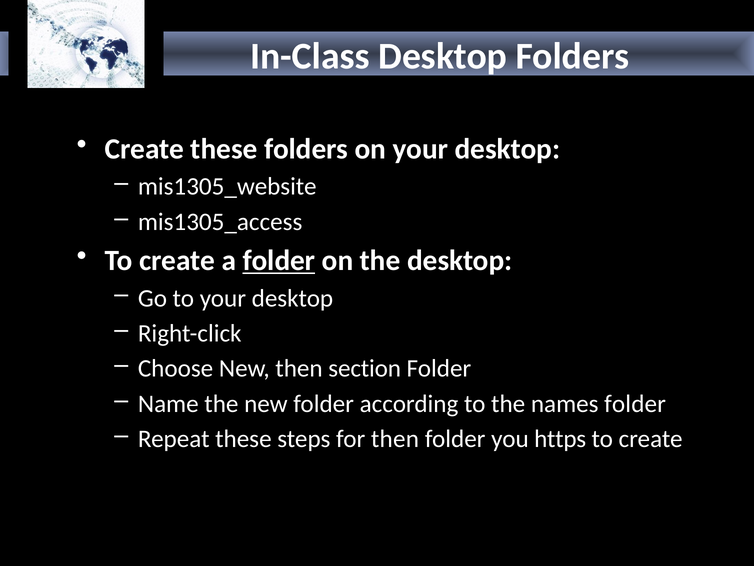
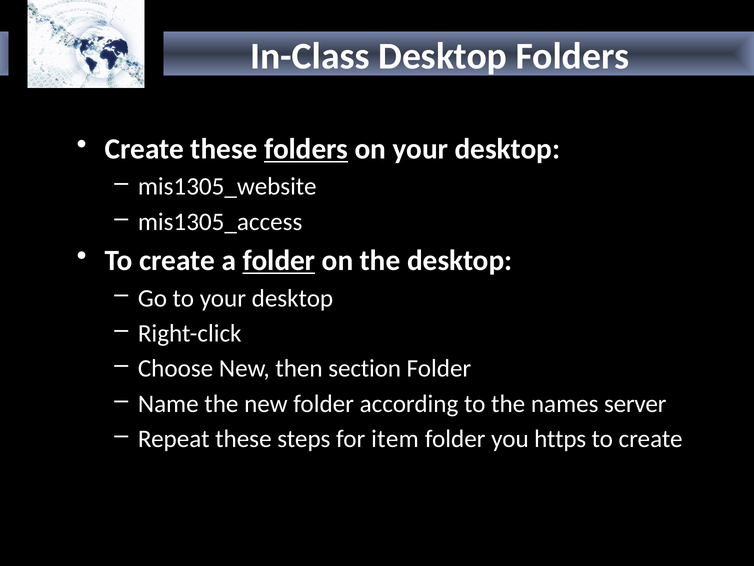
folders at (306, 149) underline: none -> present
names folder: folder -> server
for then: then -> item
